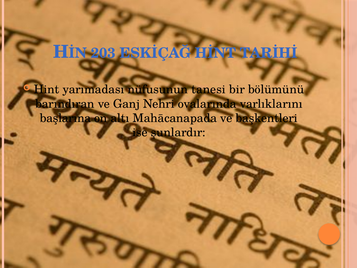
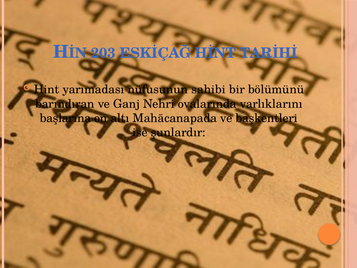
tanesi: tanesi -> sahibi
